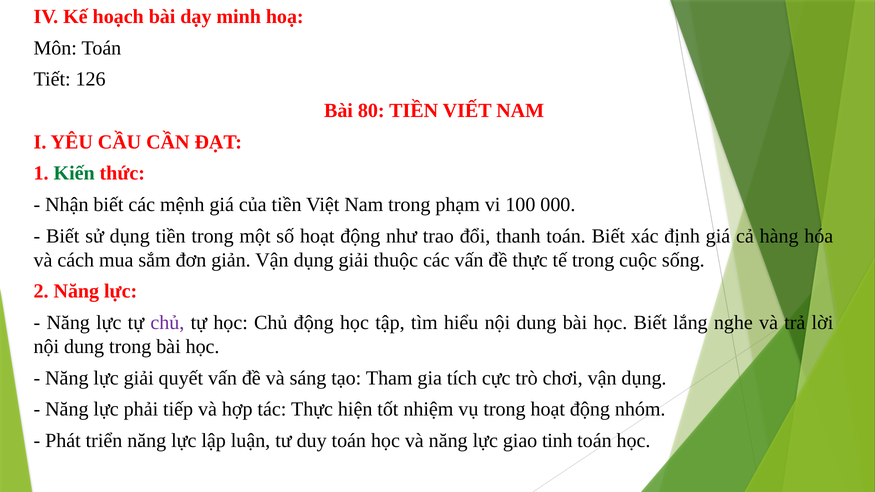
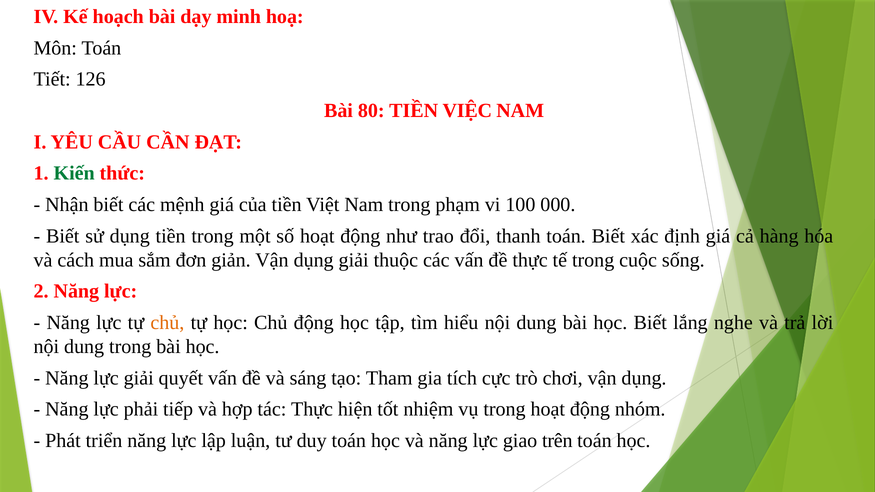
VIẾT: VIẾT -> VIỆC
chủ at (167, 323) colour: purple -> orange
tinh: tinh -> trên
